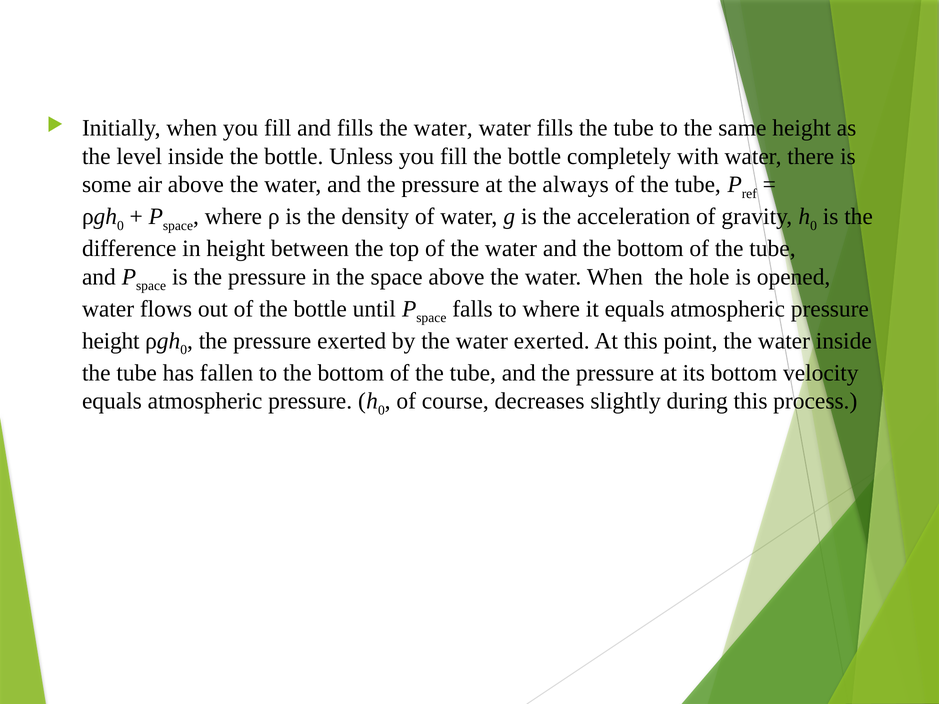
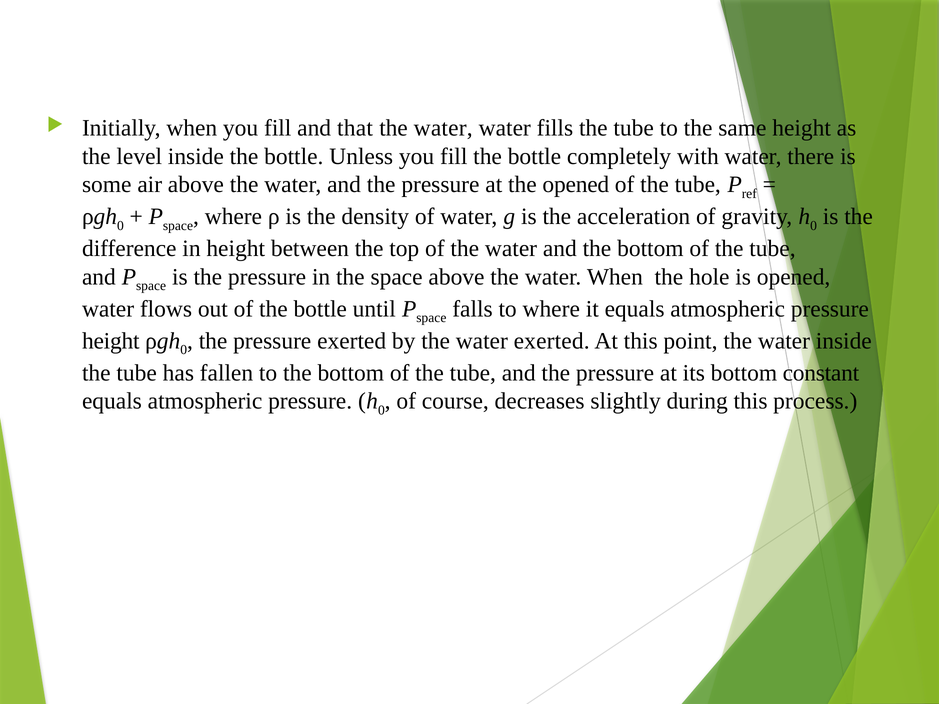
and fills: fills -> that
the always: always -> opened
velocity: velocity -> constant
